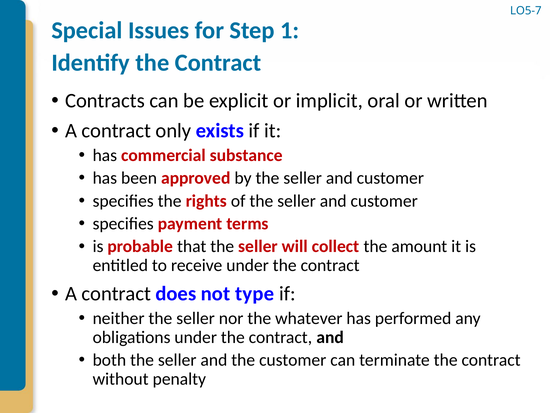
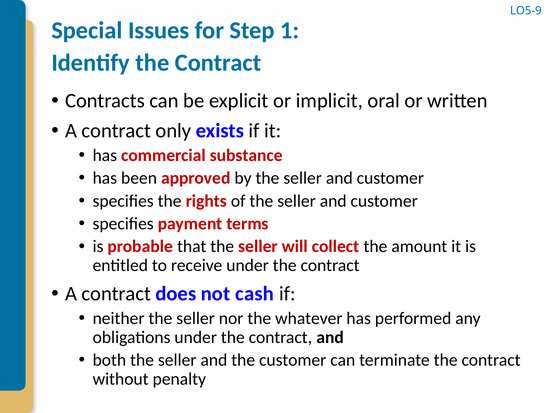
LO5-7: LO5-7 -> LO5-9
type: type -> cash
